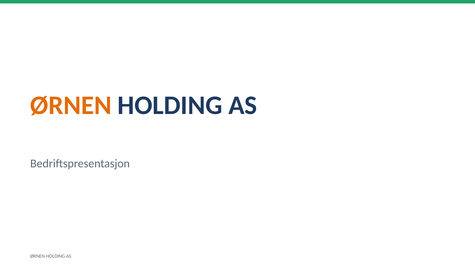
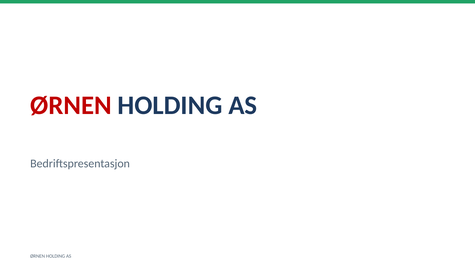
ØRNEN at (71, 105) colour: orange -> red
